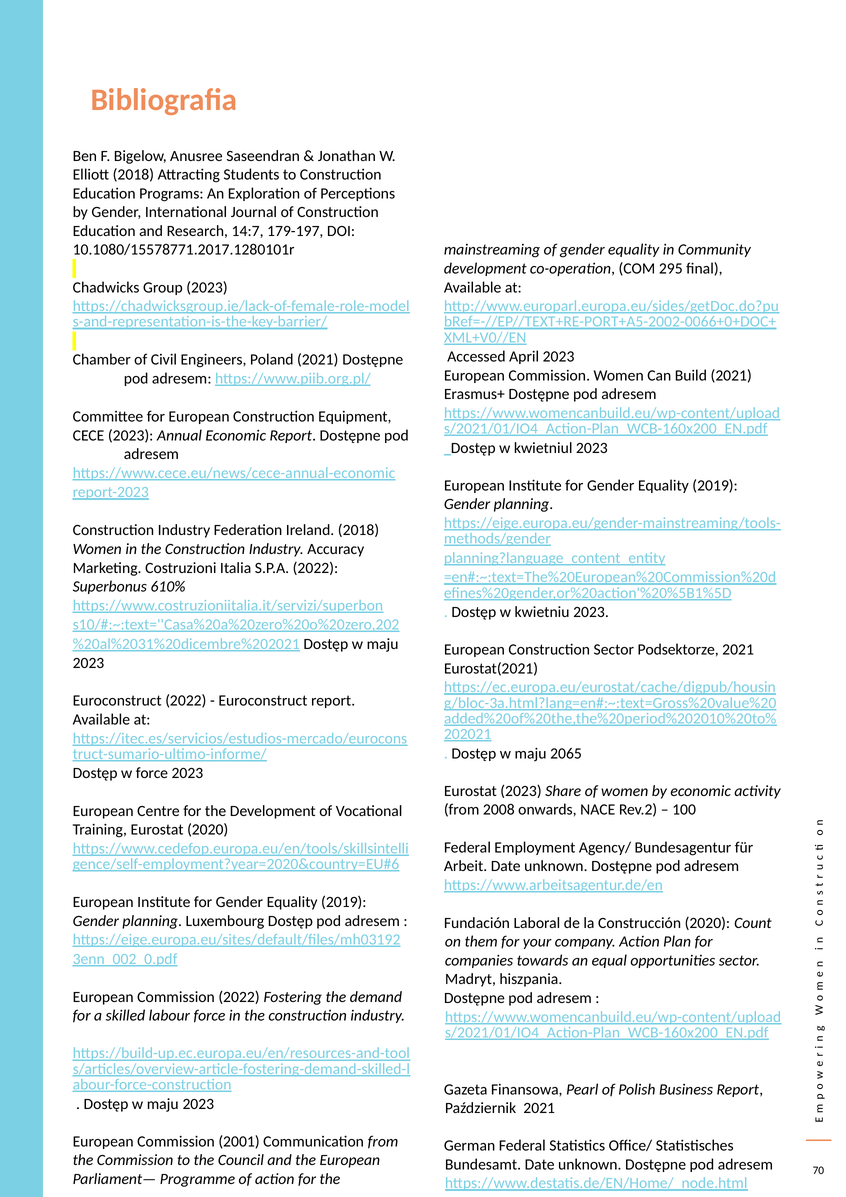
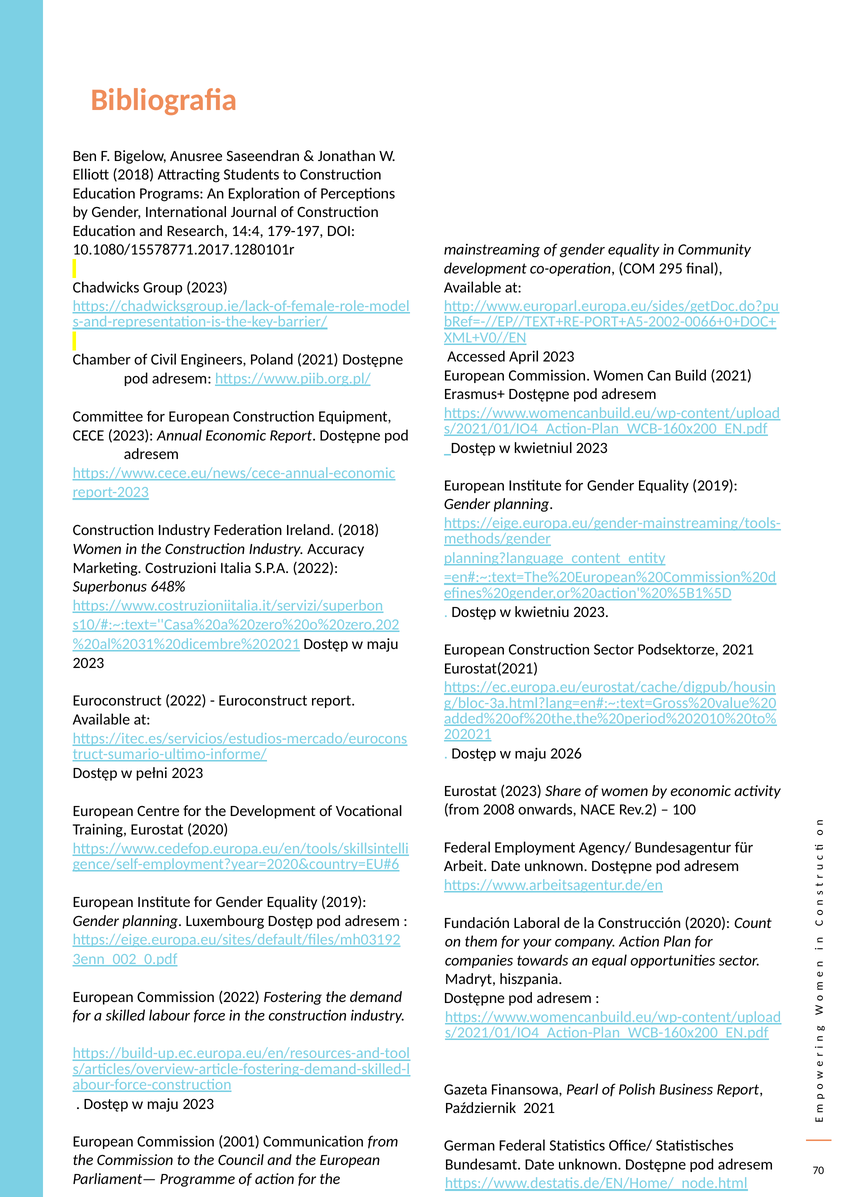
14:7: 14:7 -> 14:4
610%: 610% -> 648%
2065: 2065 -> 2026
w force: force -> pełni
